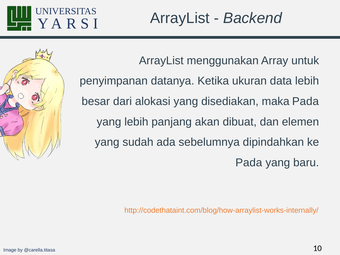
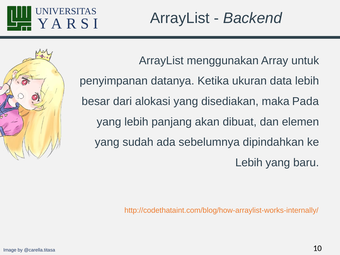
Pada at (249, 163): Pada -> Lebih
